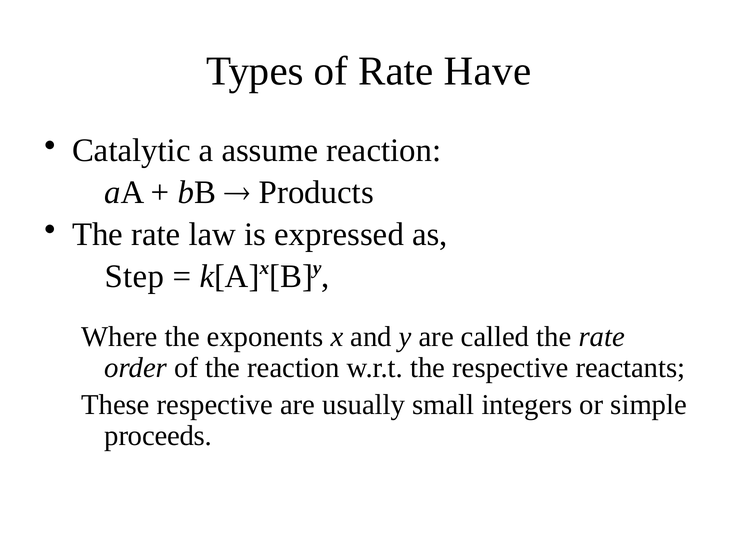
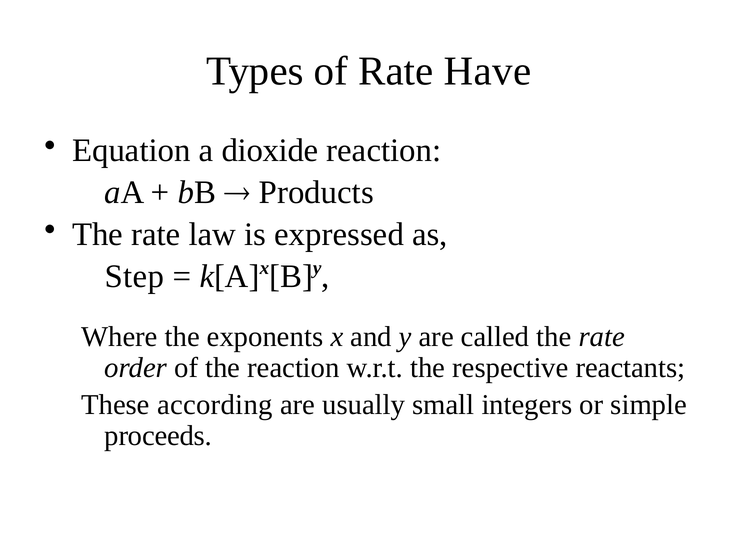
Catalytic: Catalytic -> Equation
assume: assume -> dioxide
These respective: respective -> according
